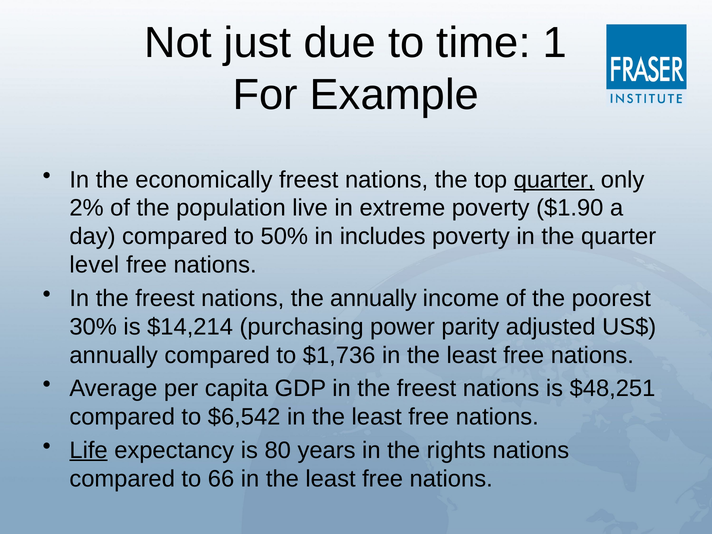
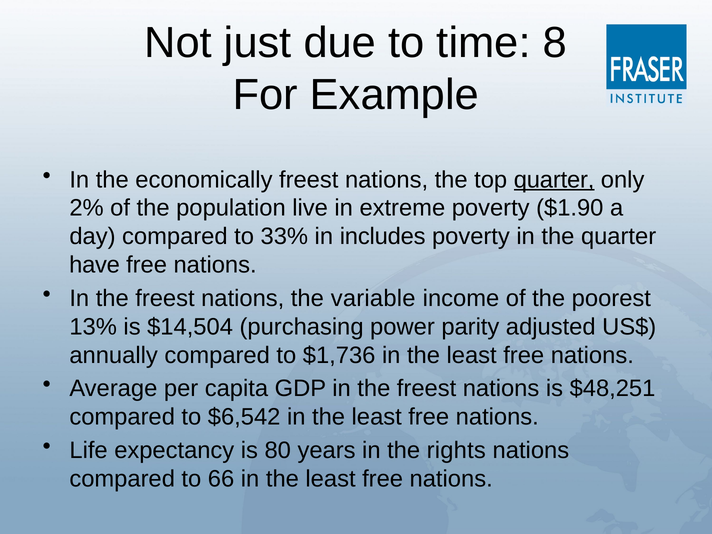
1: 1 -> 8
50%: 50% -> 33%
level: level -> have
the annually: annually -> variable
30%: 30% -> 13%
$14,214: $14,214 -> $14,504
Life underline: present -> none
